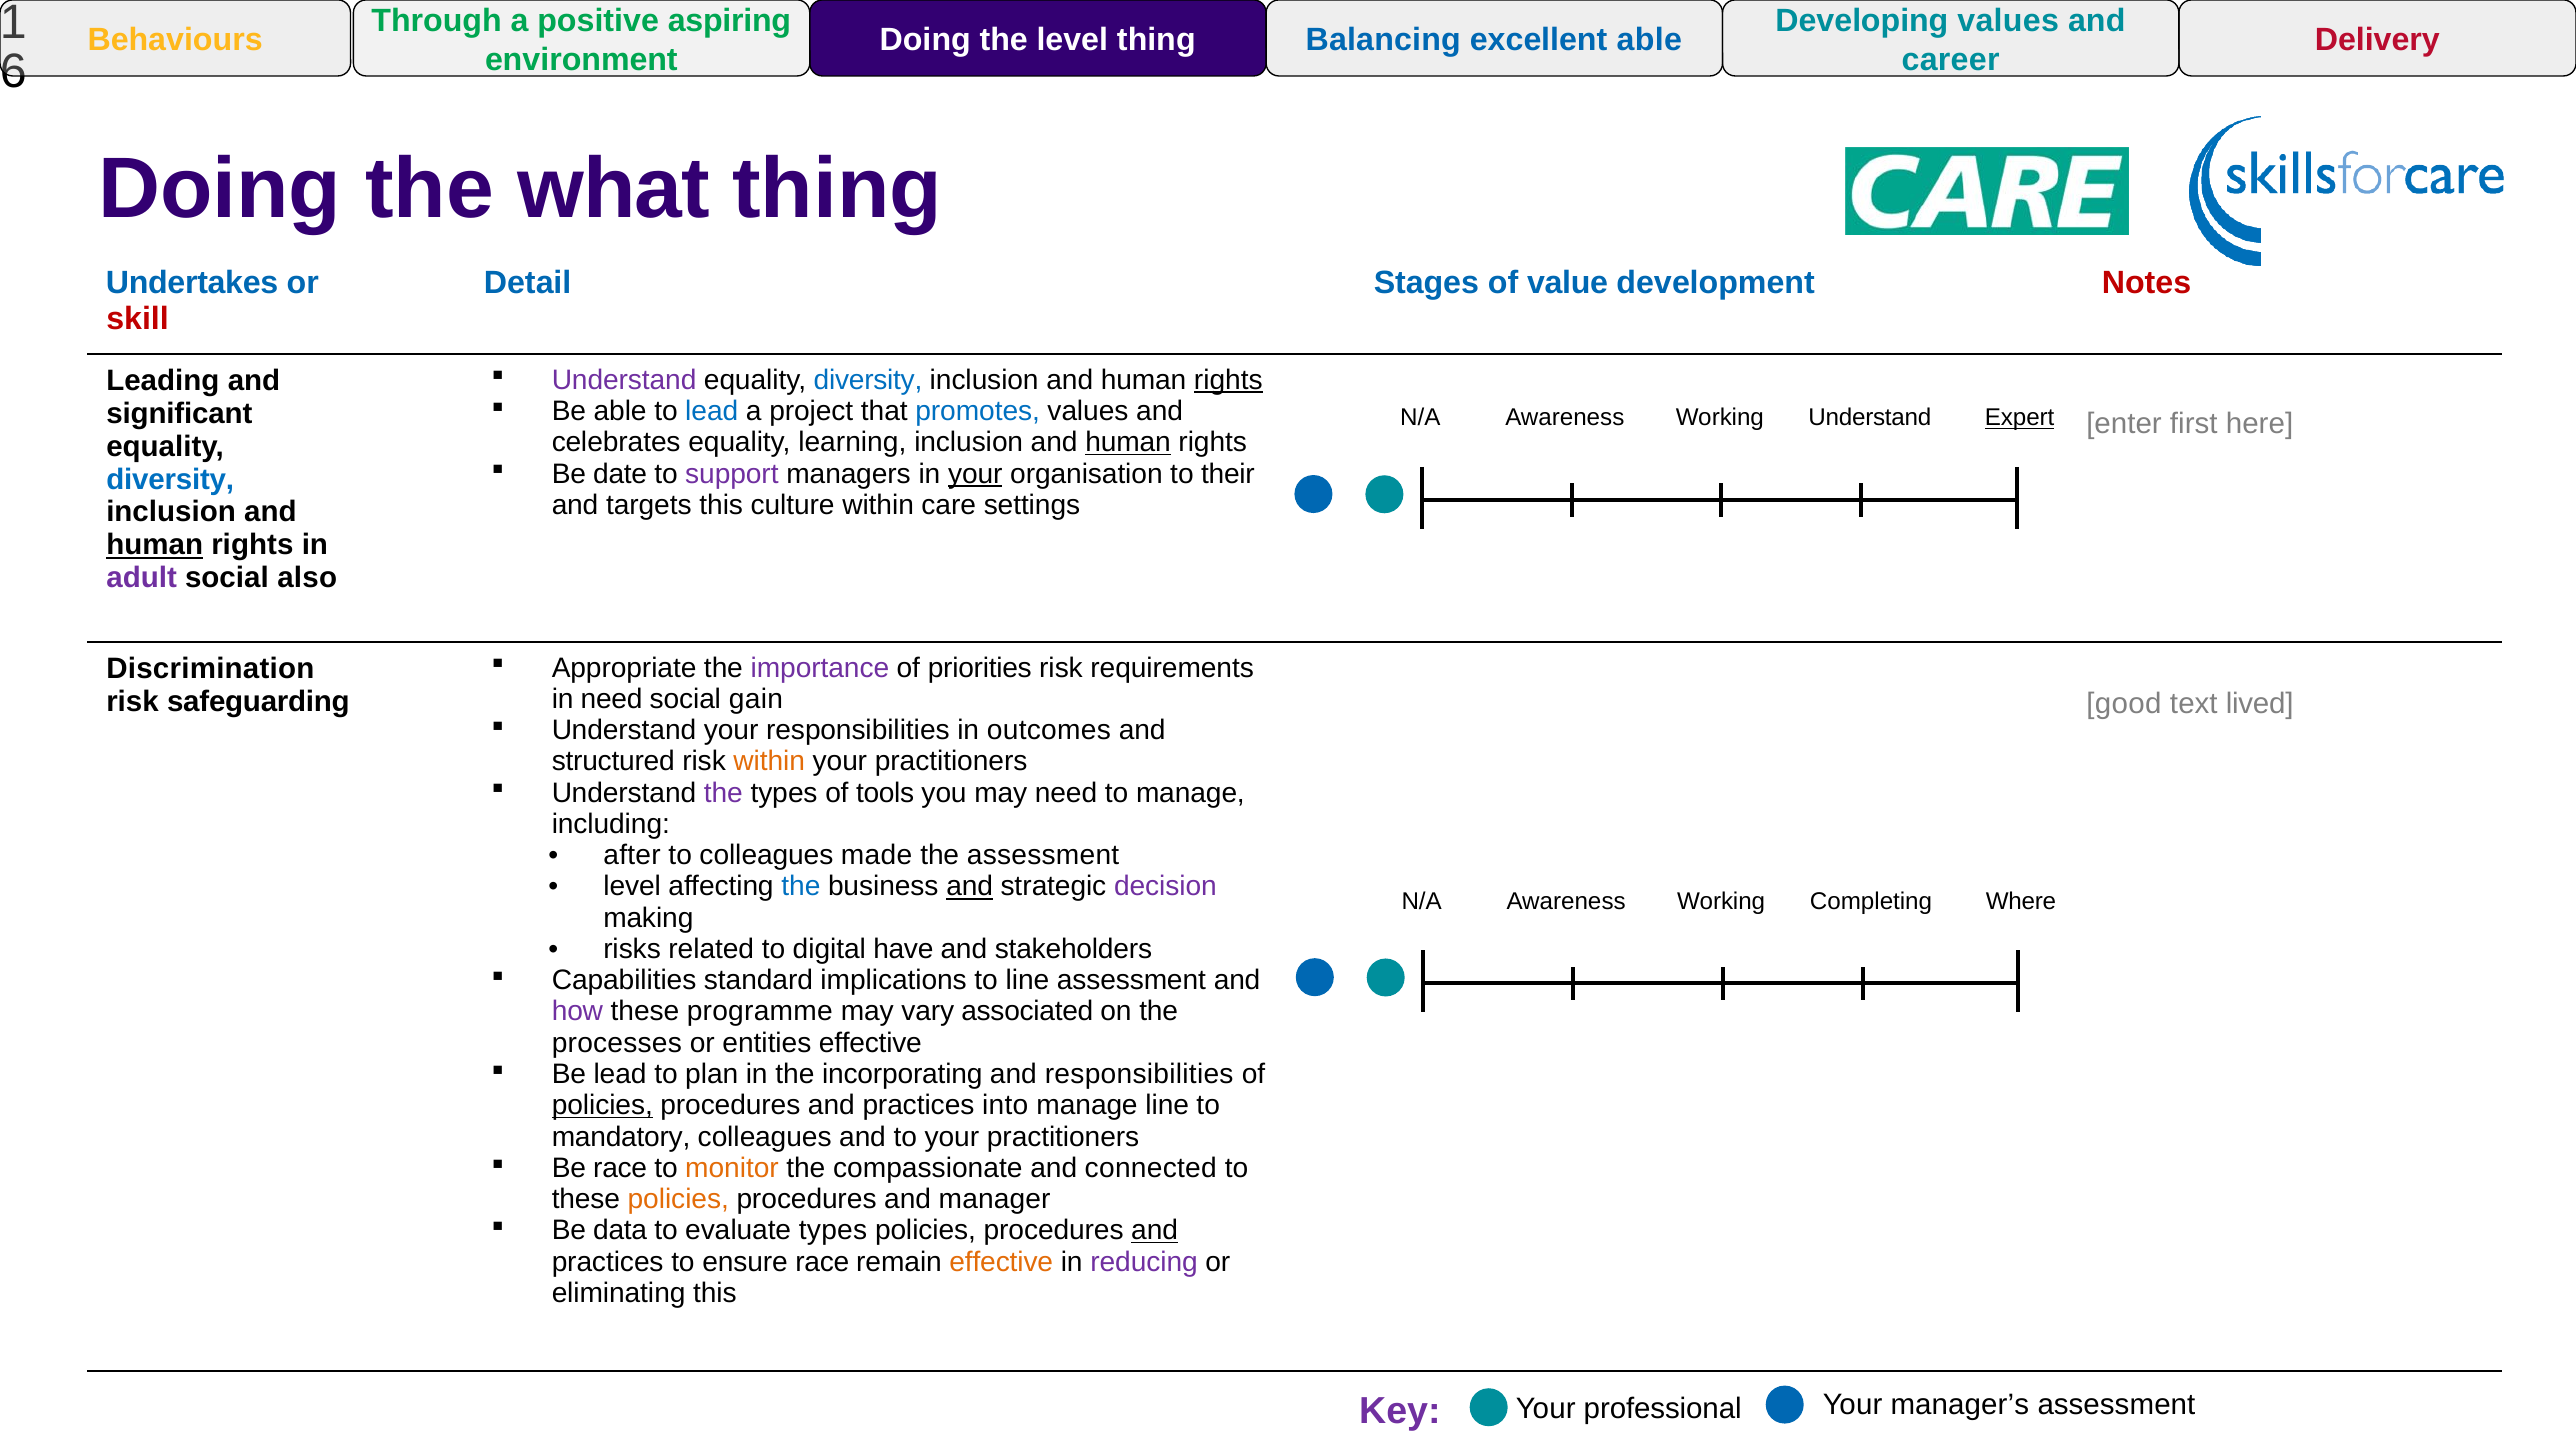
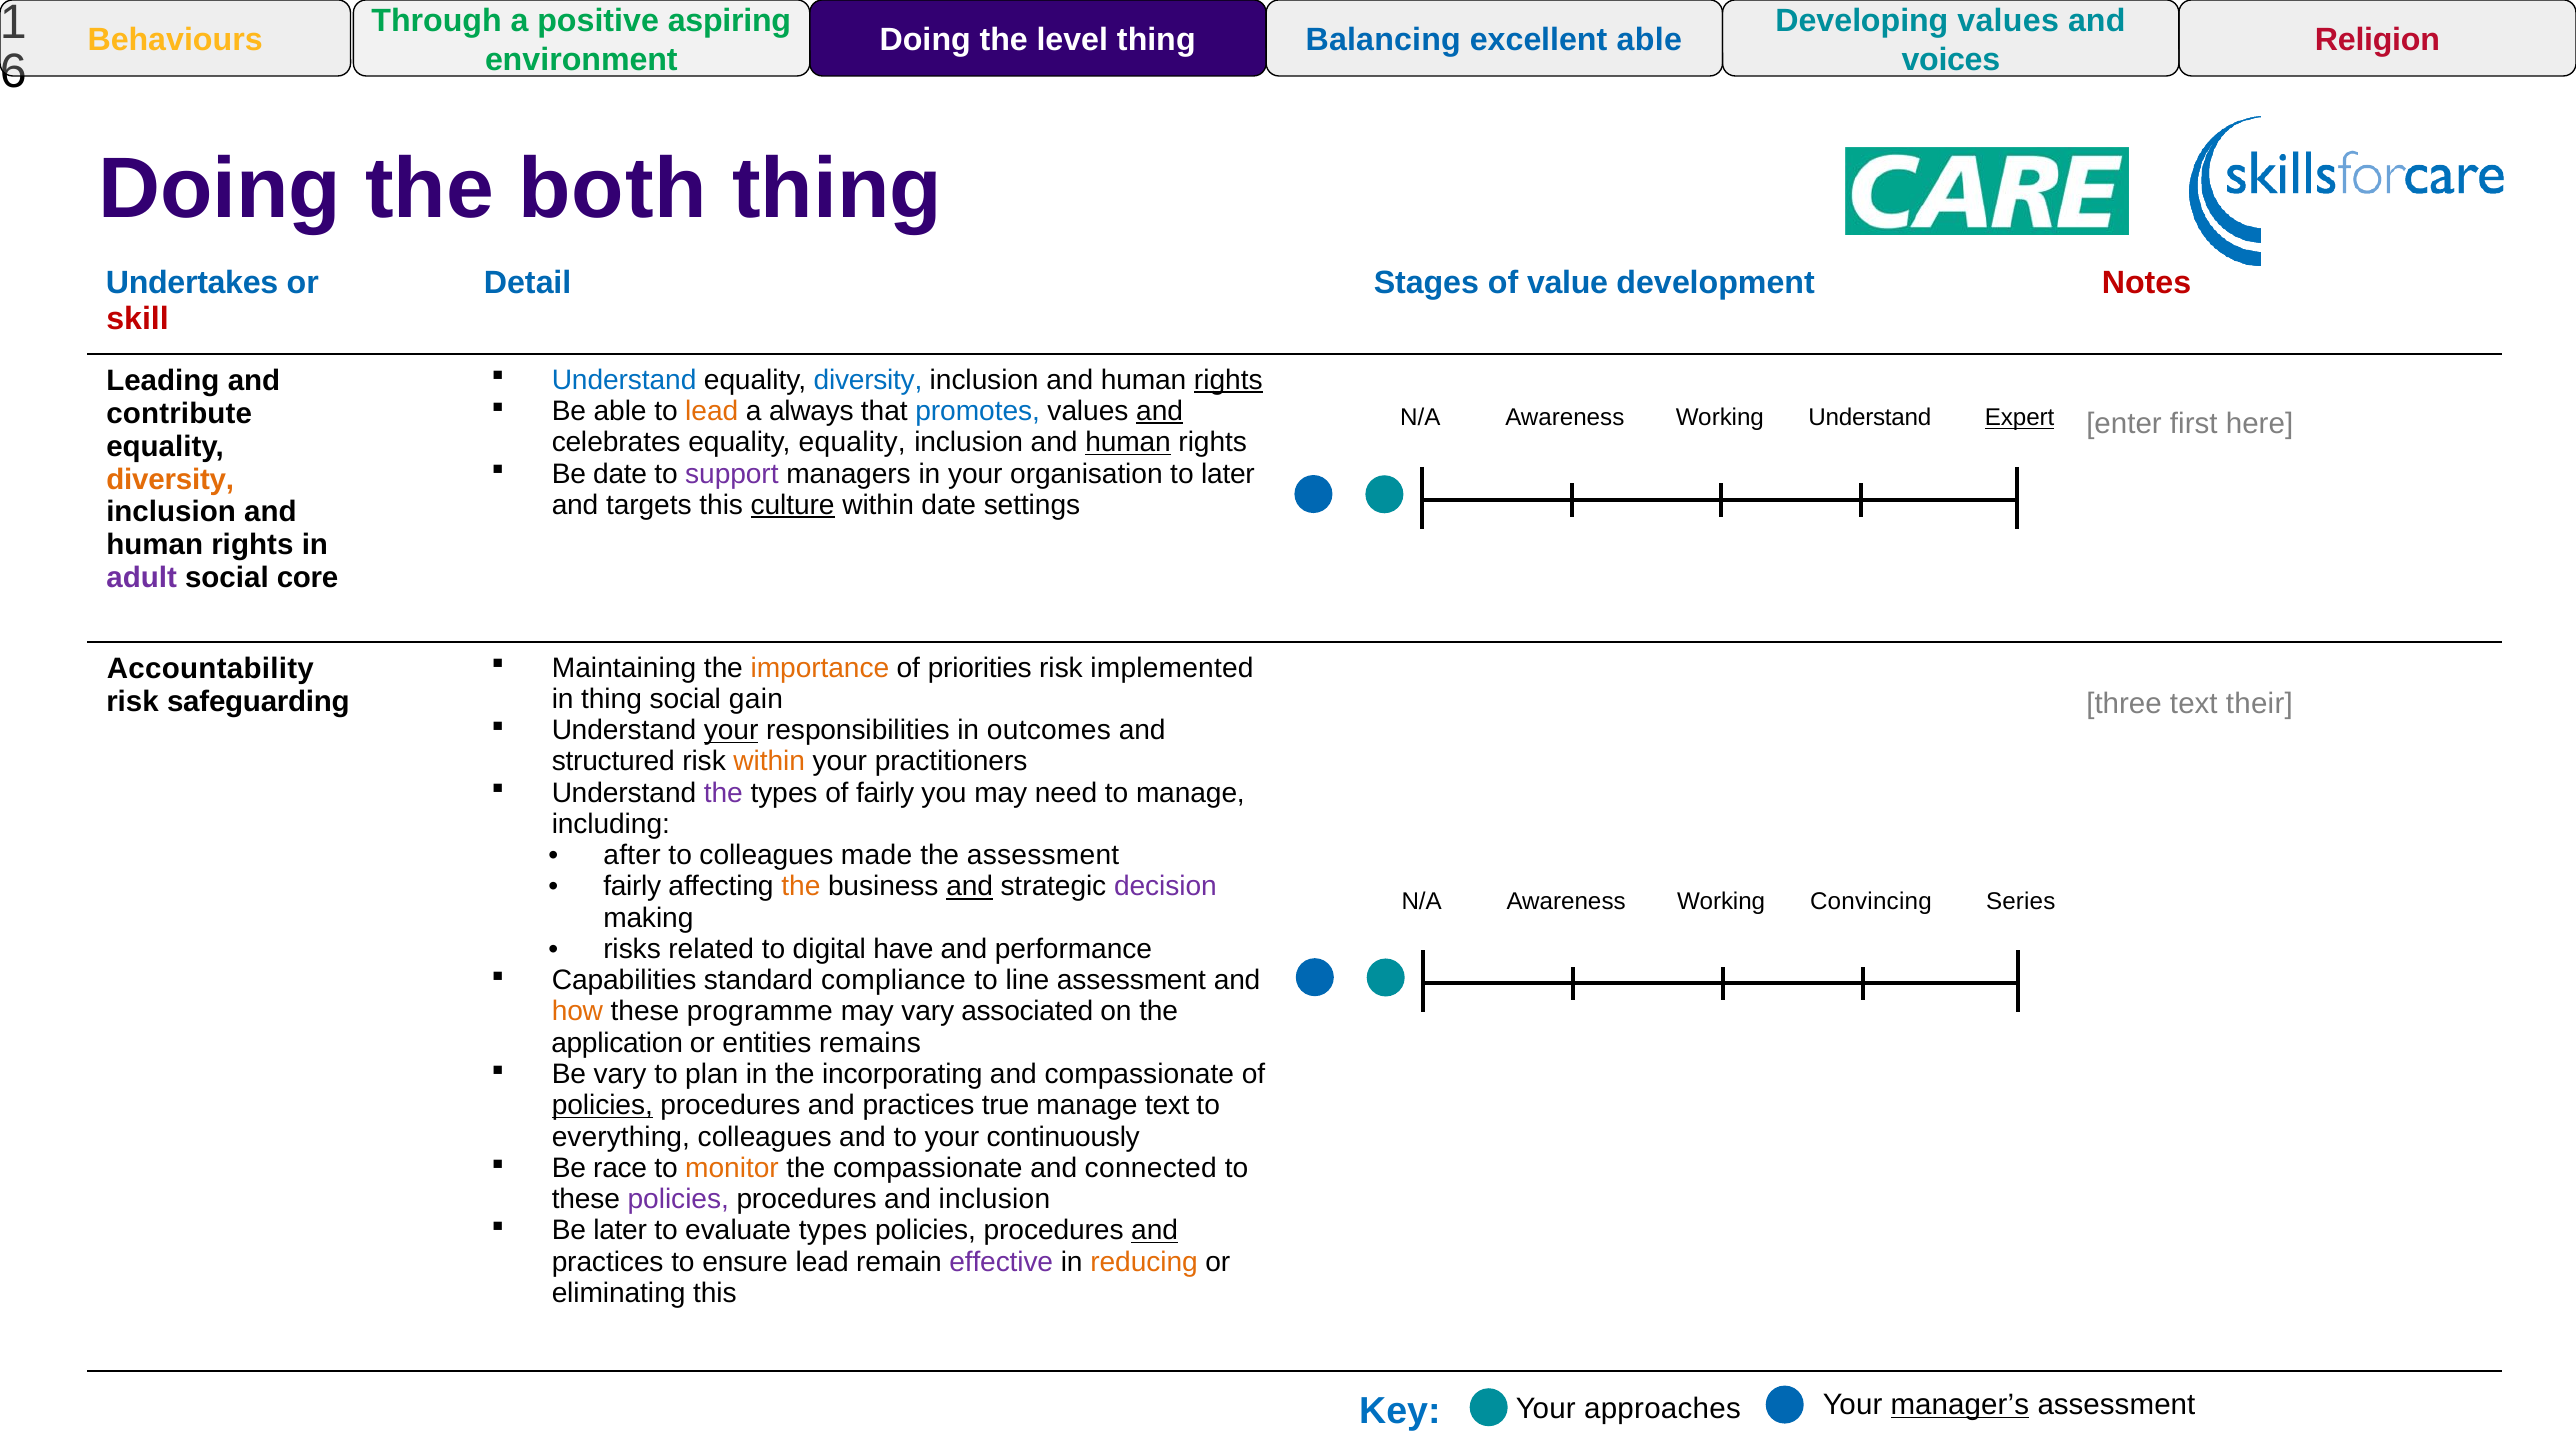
Delivery: Delivery -> Religion
career: career -> voices
what: what -> both
Understand at (624, 380) colour: purple -> blue
lead at (712, 411) colour: blue -> orange
project: project -> always
and at (1160, 411) underline: none -> present
significant: significant -> contribute
equality learning: learning -> equality
your at (975, 474) underline: present -> none
to their: their -> later
diversity at (170, 479) colour: blue -> orange
culture underline: none -> present
within care: care -> date
human at (155, 545) underline: present -> none
also: also -> core
Appropriate: Appropriate -> Maintaining
importance colour: purple -> orange
requirements: requirements -> implemented
Discrimination: Discrimination -> Accountability
in need: need -> thing
good: good -> three
lived: lived -> their
your at (731, 730) underline: none -> present
of tools: tools -> fairly
level at (632, 887): level -> fairly
the at (801, 887) colour: blue -> orange
Completing: Completing -> Convincing
Where: Where -> Series
stakeholders: stakeholders -> performance
implications: implications -> compliance
how colour: purple -> orange
processes: processes -> application
entities effective: effective -> remains
Be lead: lead -> vary
and responsibilities: responsibilities -> compassionate
into: into -> true
manage line: line -> text
mandatory: mandatory -> everything
to your practitioners: practitioners -> continuously
policies at (678, 1199) colour: orange -> purple
and manager: manager -> inclusion
Be data: data -> later
ensure race: race -> lead
effective at (1001, 1262) colour: orange -> purple
reducing colour: purple -> orange
Key colour: purple -> blue
professional: professional -> approaches
manager’s underline: none -> present
